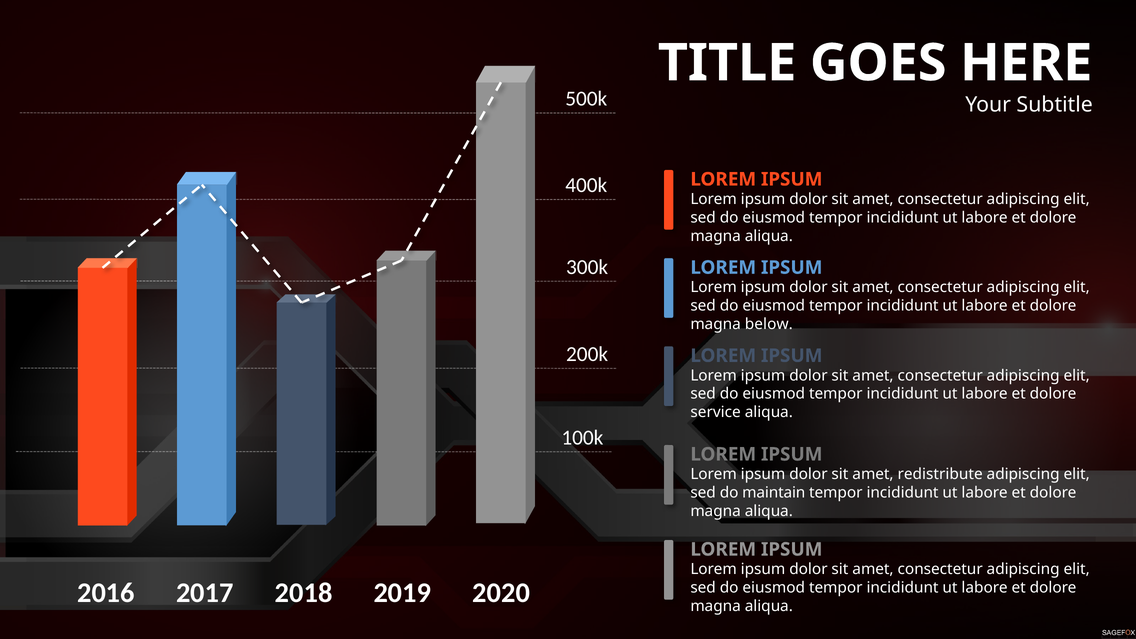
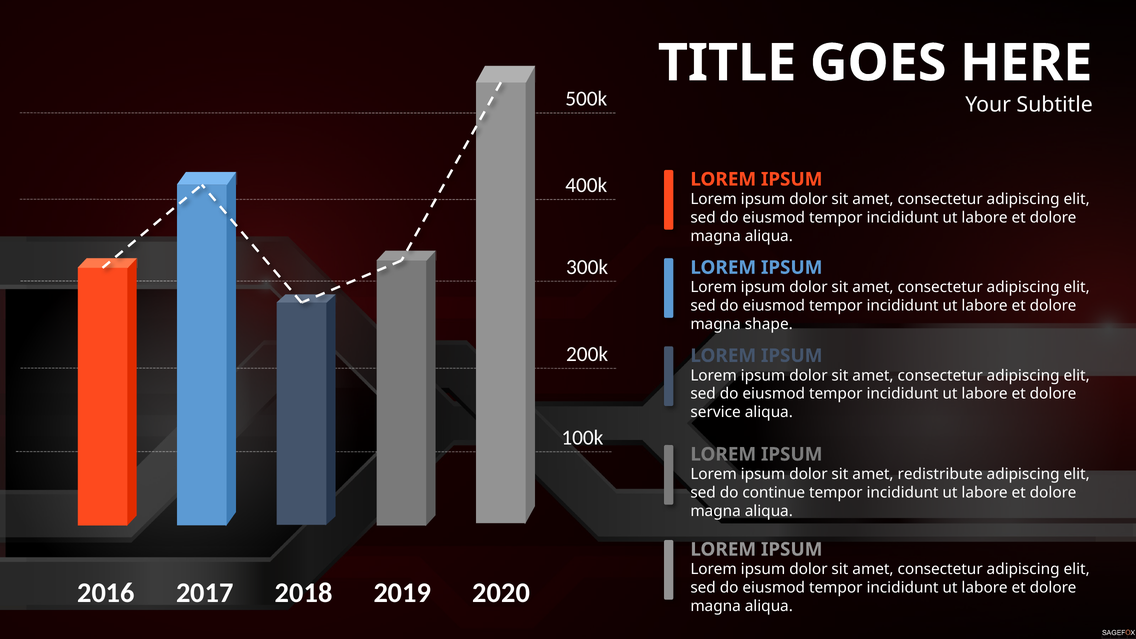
below: below -> shape
maintain: maintain -> continue
